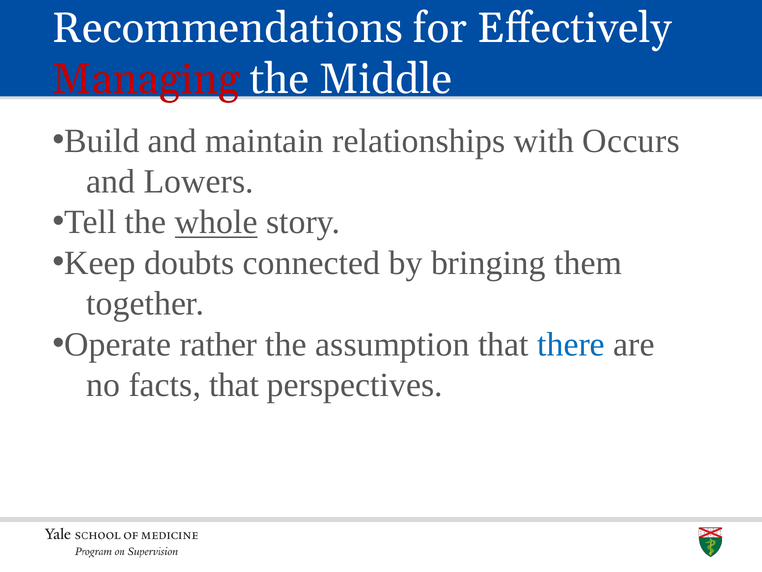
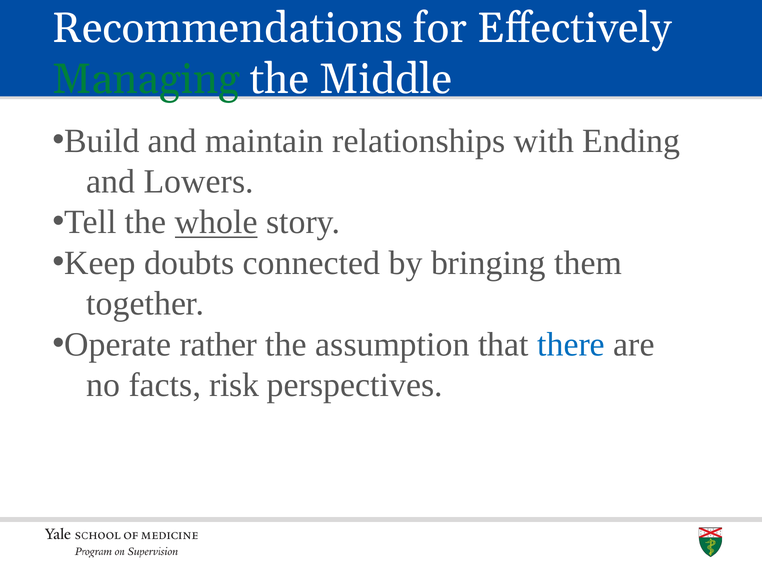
Managing colour: red -> green
Occurs: Occurs -> Ending
facts that: that -> risk
